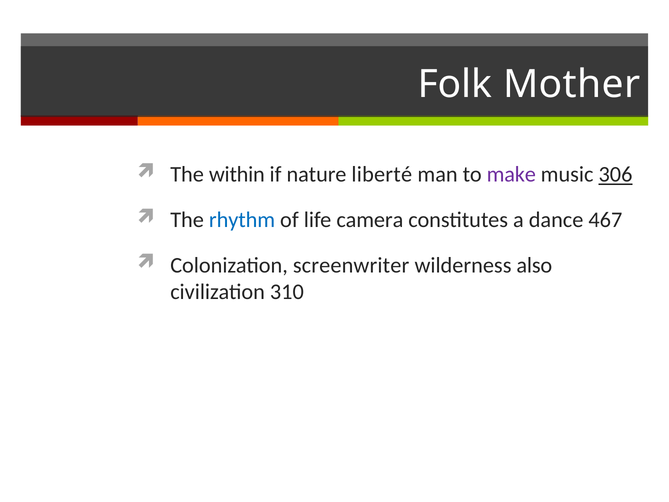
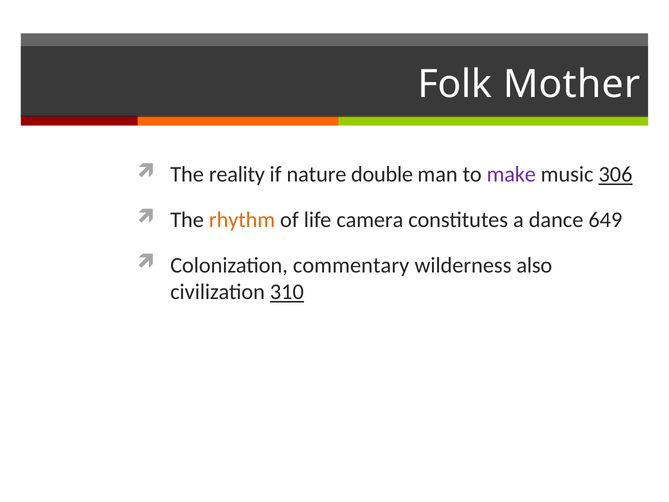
within: within -> reality
liberté: liberté -> double
rhythm colour: blue -> orange
467: 467 -> 649
screenwriter: screenwriter -> commentary
310 underline: none -> present
